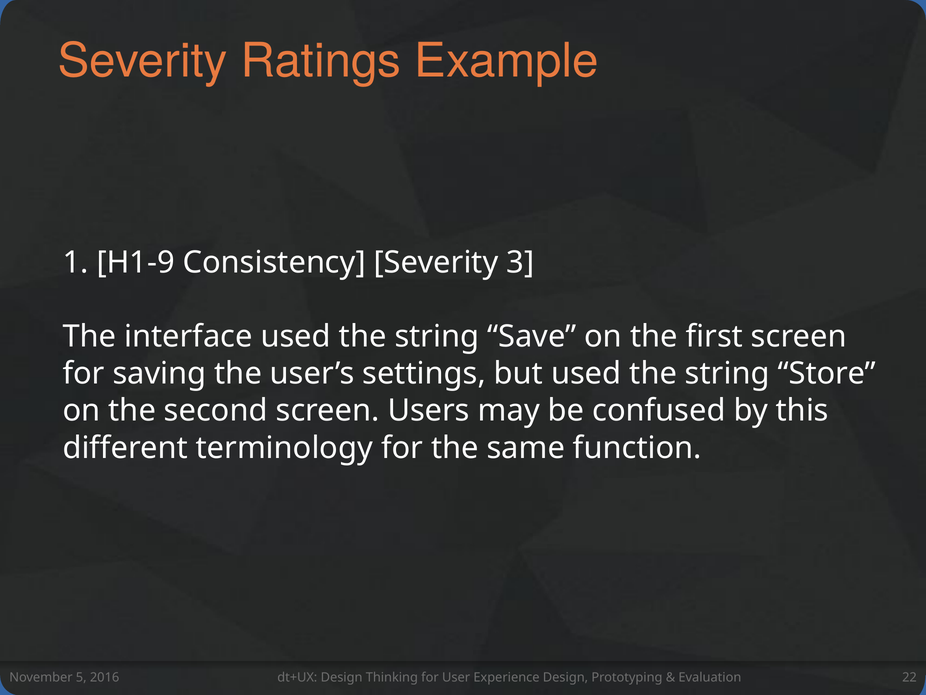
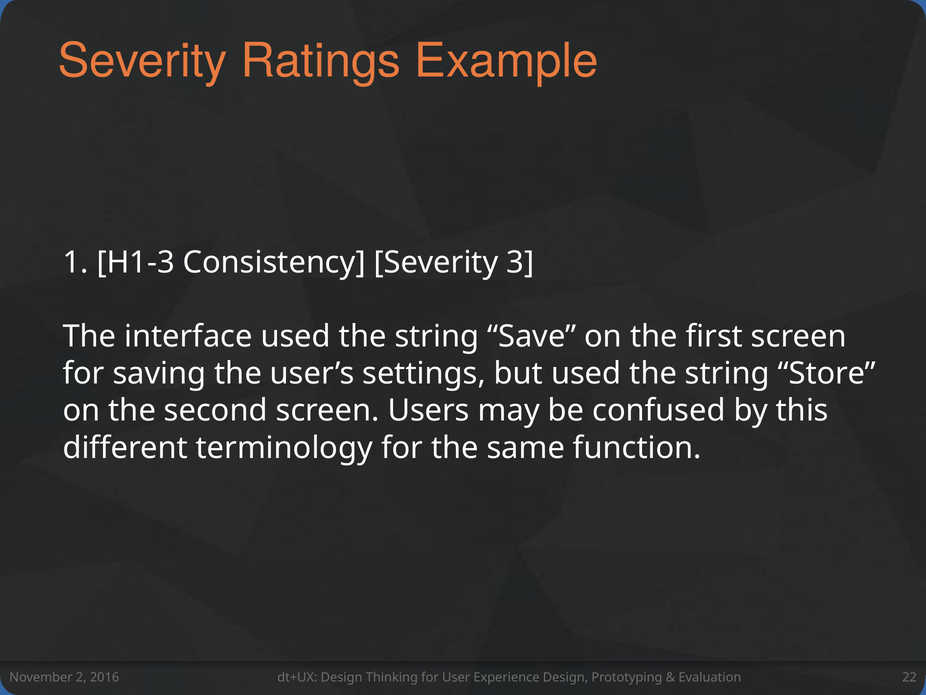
H1-9: H1-9 -> H1-3
5: 5 -> 2
